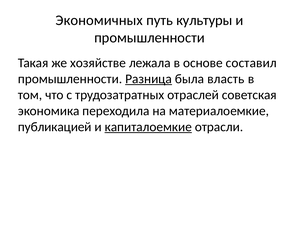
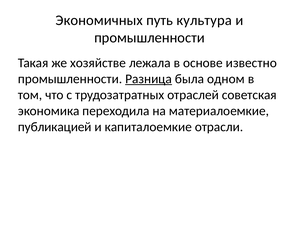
культуры: культуры -> культура
составил: составил -> известно
власть: власть -> одном
капиталоемкие underline: present -> none
